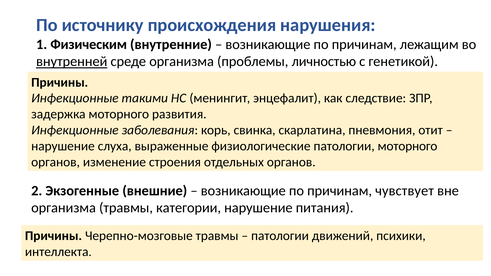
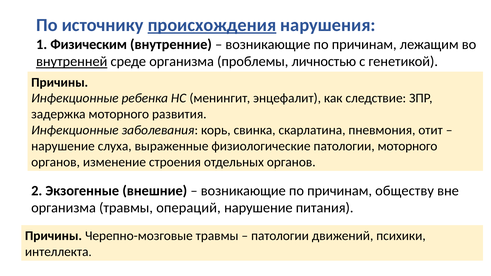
происхождения underline: none -> present
такими: такими -> ребенка
чувствует: чувствует -> обществу
категории: категории -> операций
